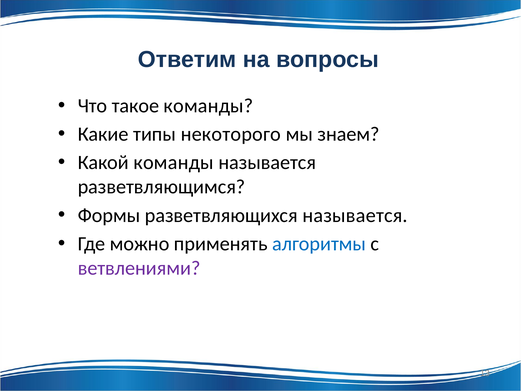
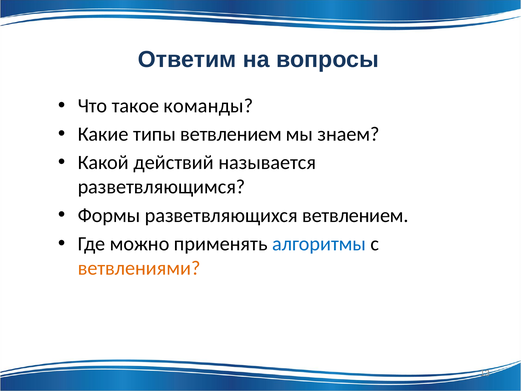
типы некоторого: некоторого -> ветвлением
Какой команды: команды -> действий
разветвляющихся называется: называется -> ветвлением
ветвлениями colour: purple -> orange
